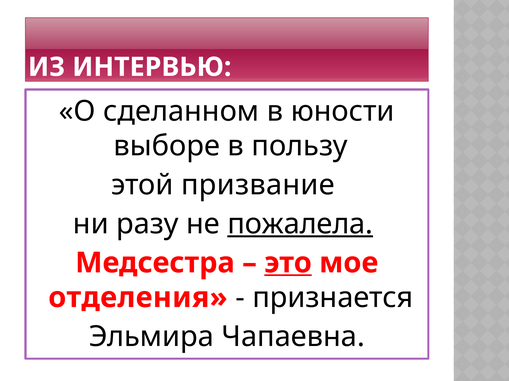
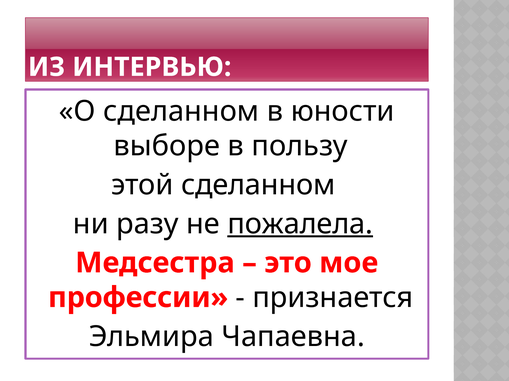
этой призвание: призвание -> сделанном
это underline: present -> none
отделения: отделения -> профессии
